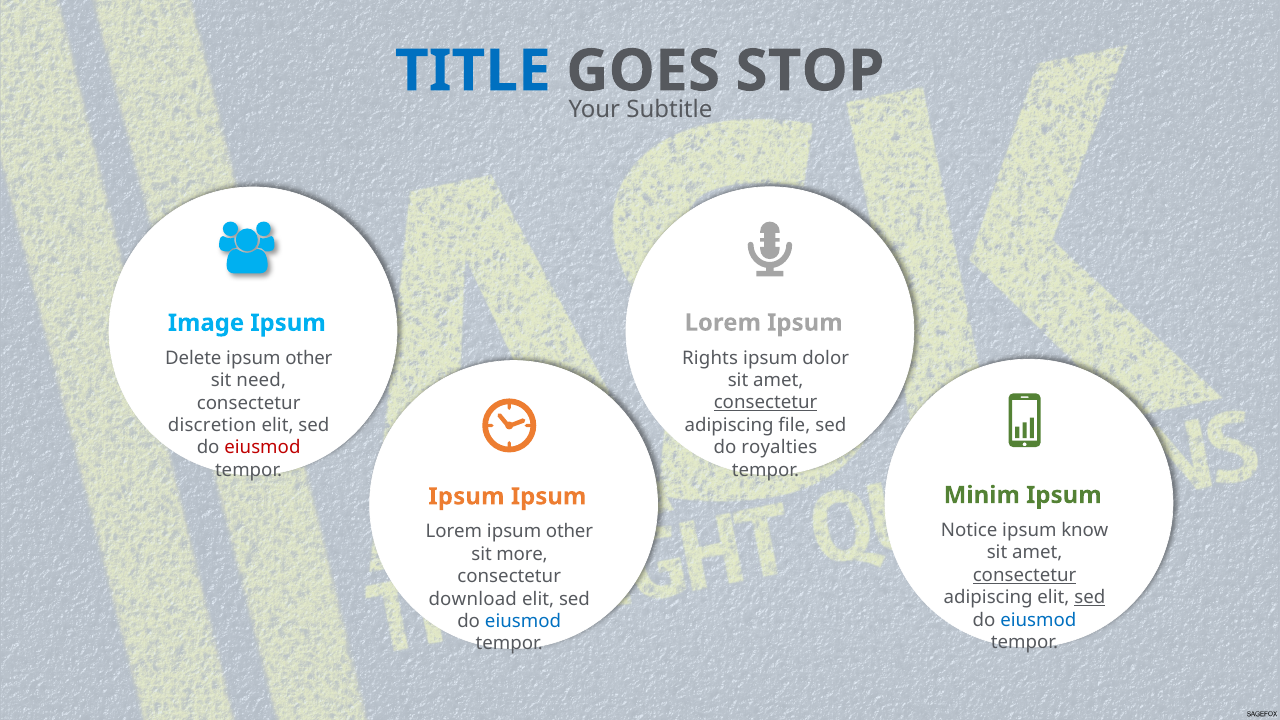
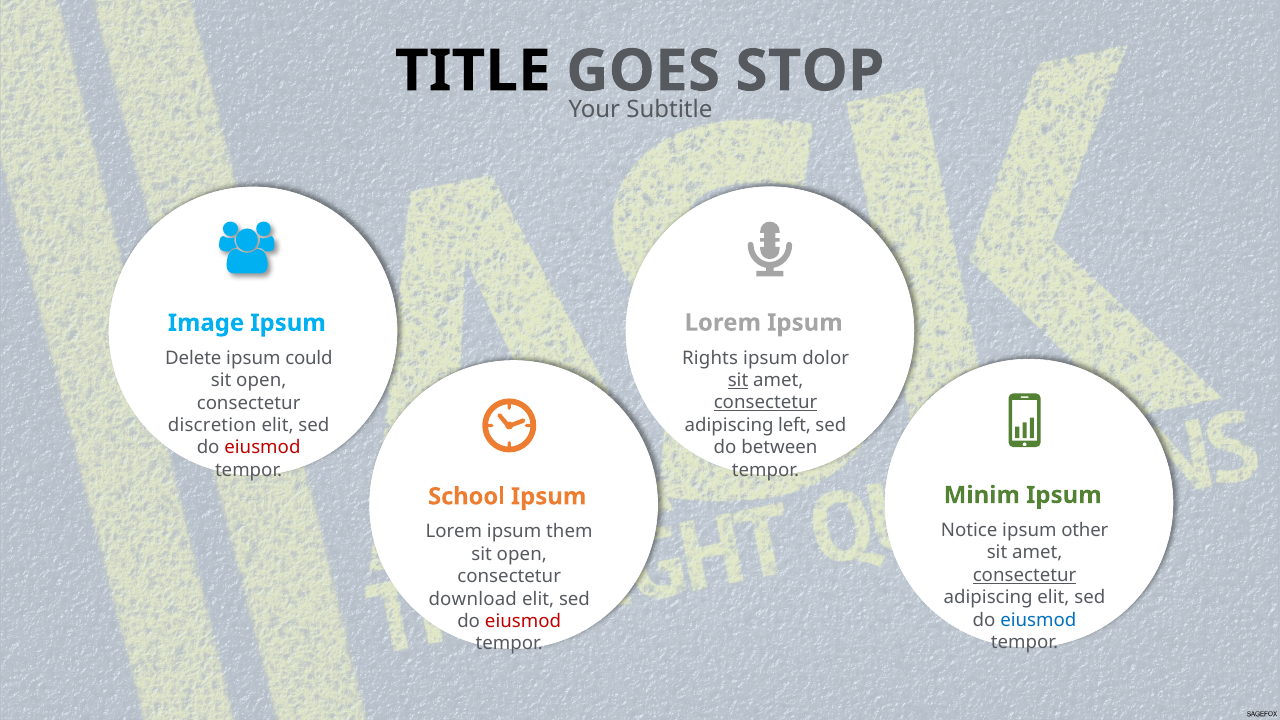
TITLE colour: blue -> black
other at (309, 358): other -> could
sit at (738, 380) underline: none -> present
need at (261, 381): need -> open
file: file -> left
royalties: royalties -> between
Ipsum at (466, 496): Ipsum -> School
know: know -> other
Lorem ipsum other: other -> them
more at (522, 554): more -> open
sed at (1090, 598) underline: present -> none
eiusmod at (523, 621) colour: blue -> red
